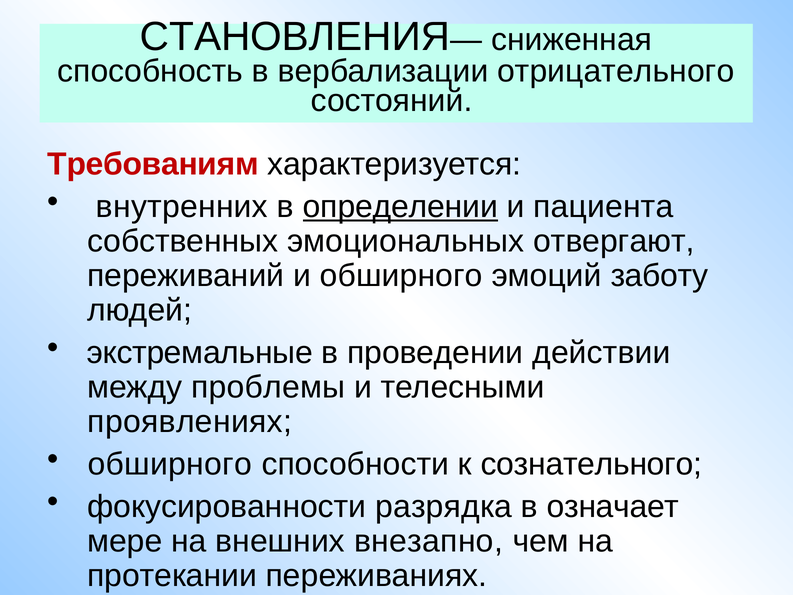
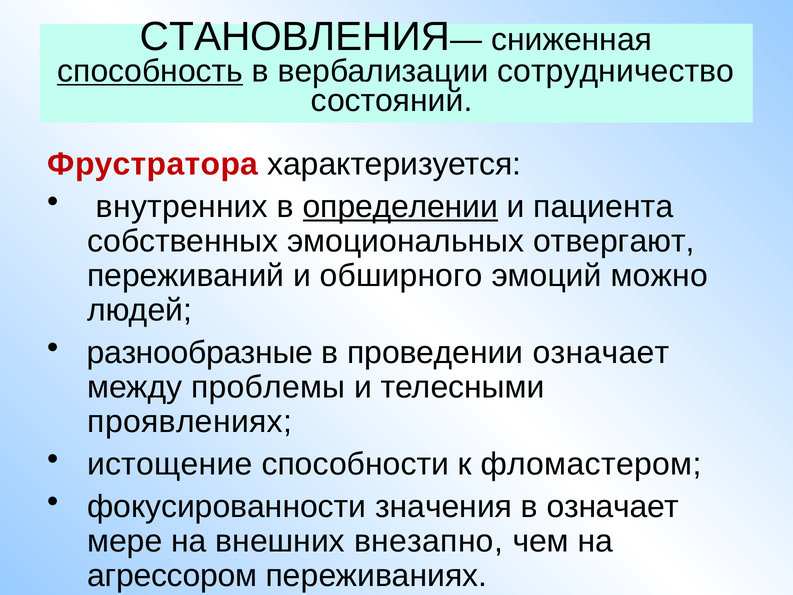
способность underline: none -> present
отрицательного: отрицательного -> сотрудничество
Требованиям: Требованиям -> Фрустратора
заботу: заботу -> можно
экстремальные: экстремальные -> разнообразные
проведении действии: действии -> означает
обширного at (170, 464): обширного -> истощение
сознательного: сознательного -> фломастером
разрядка: разрядка -> значения
протекании: протекании -> агрессором
